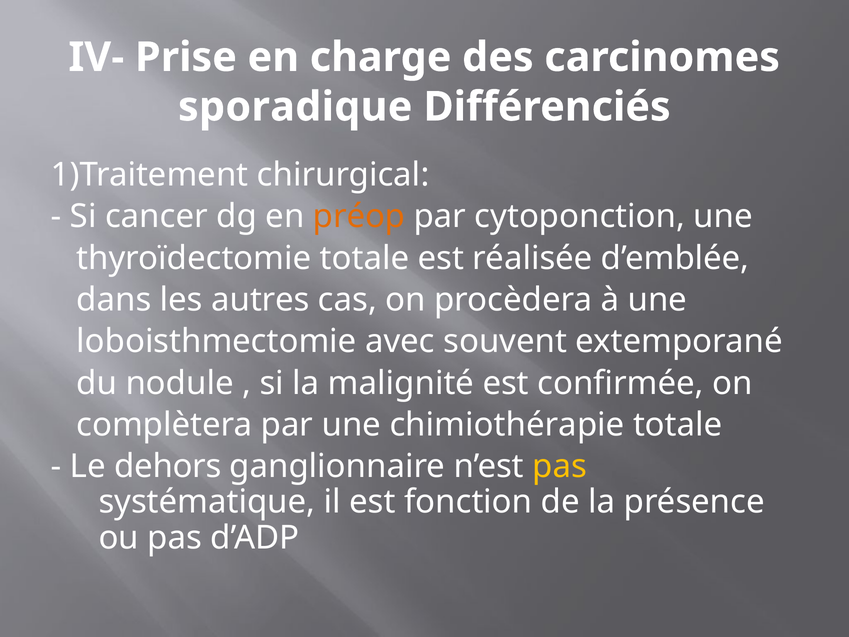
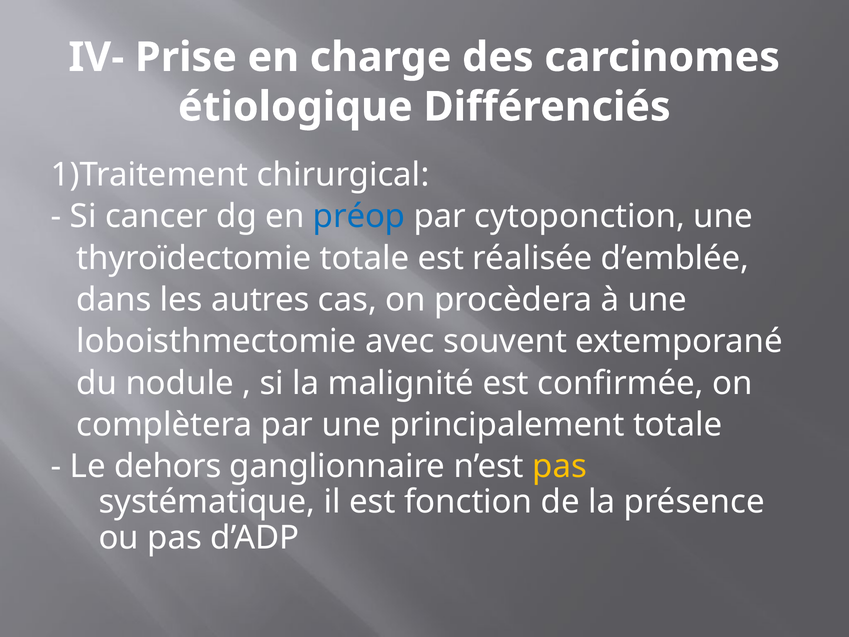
sporadique: sporadique -> étiologique
préop colour: orange -> blue
chimiothérapie: chimiothérapie -> principalement
